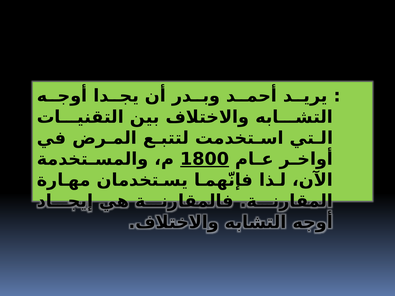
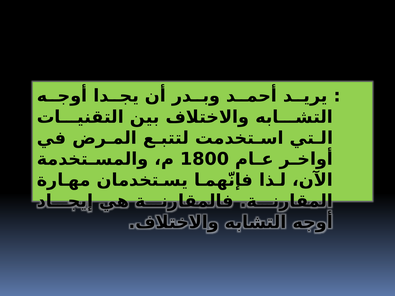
1800 underline: present -> none
